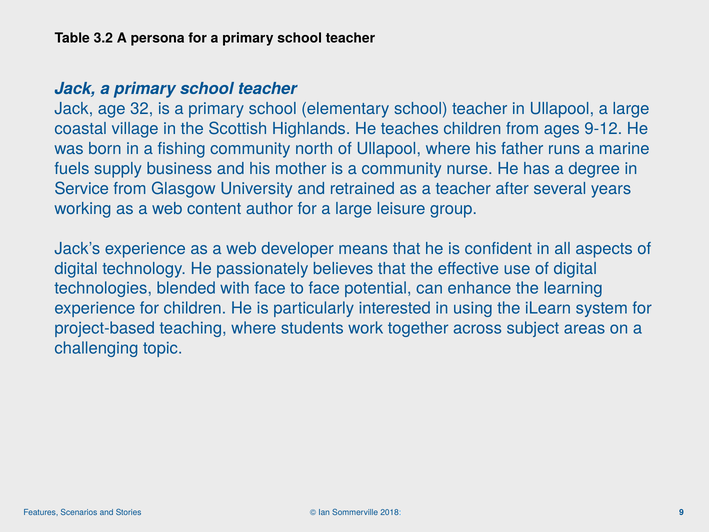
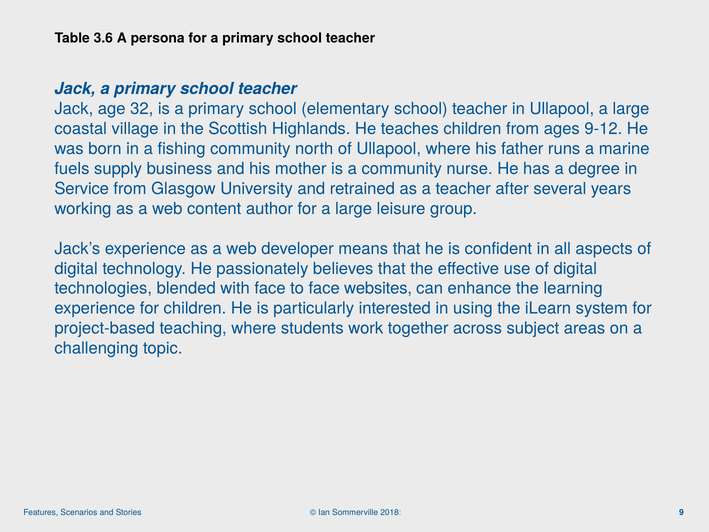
3.2: 3.2 -> 3.6
potential: potential -> websites
